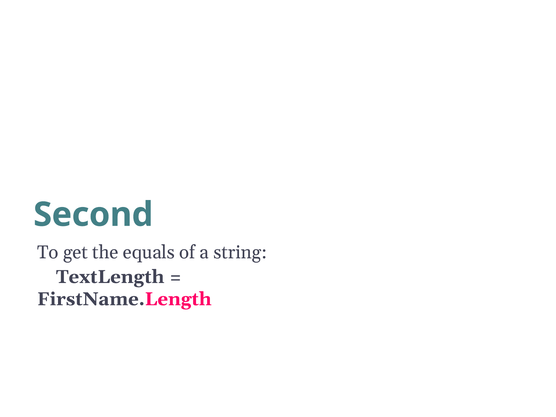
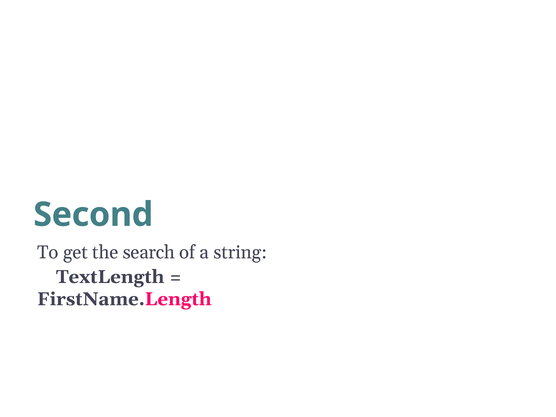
equals: equals -> search
